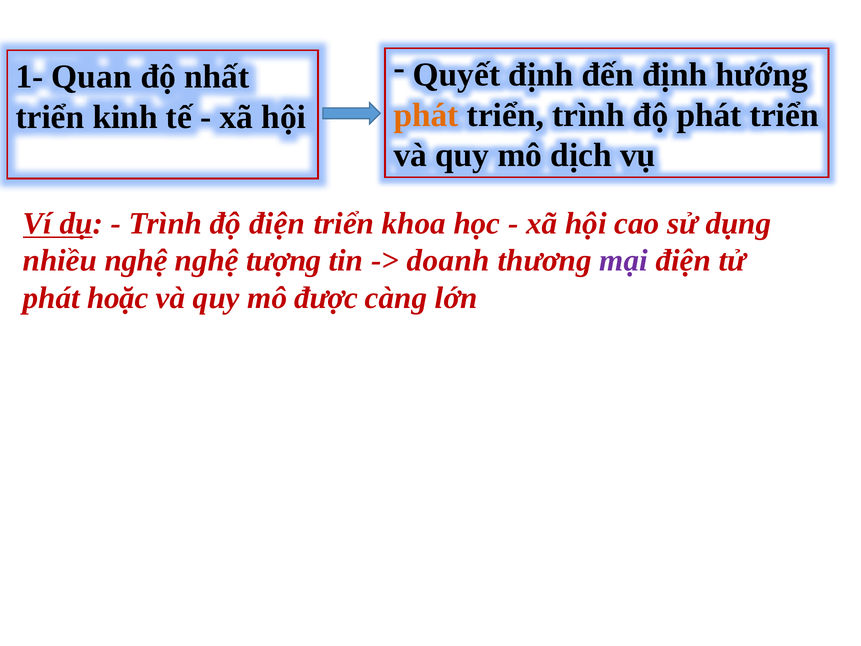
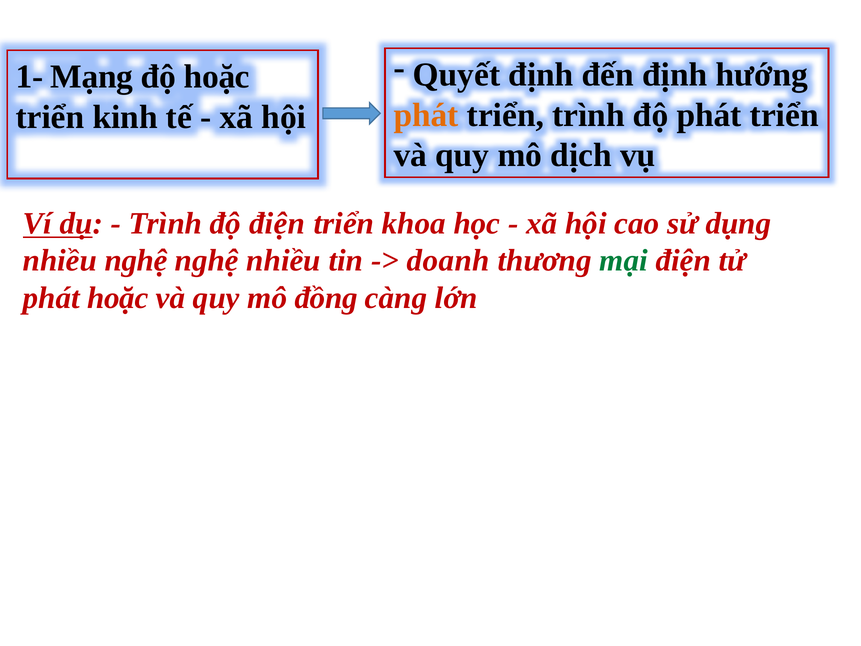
Quan: Quan -> Mạng
độ nhất: nhất -> hoặc
nghệ tượng: tượng -> nhiều
mại colour: purple -> green
được: được -> đồng
